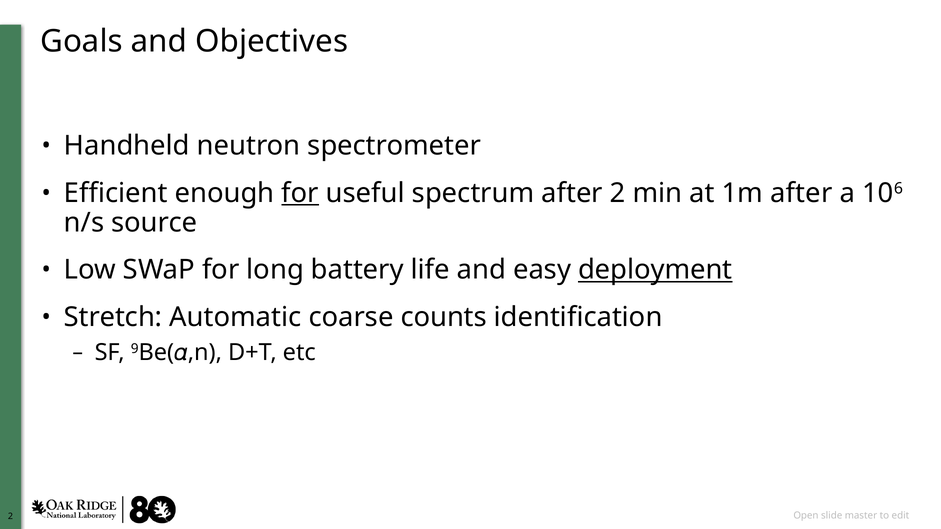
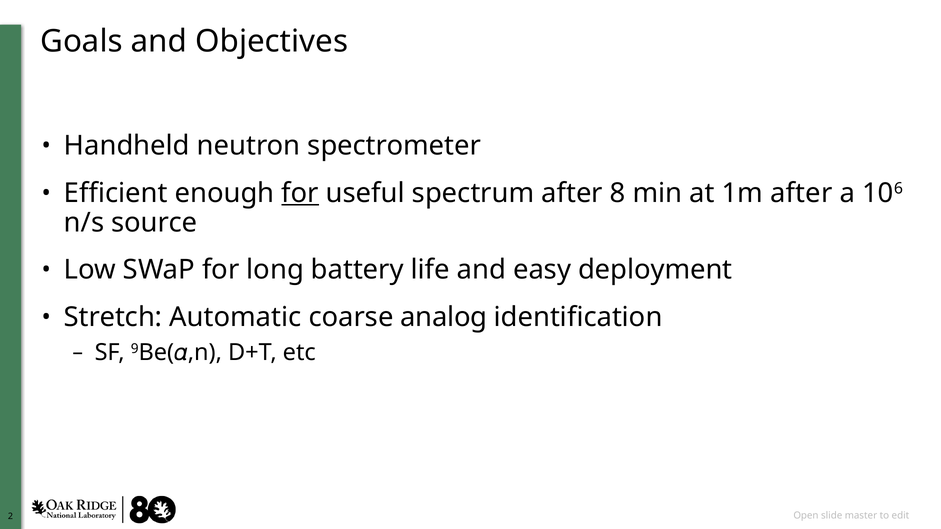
2: 2 -> 8
deployment underline: present -> none
counts: counts -> analog
